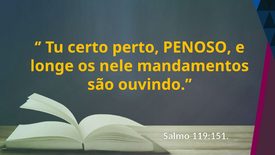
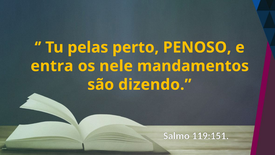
certo: certo -> pelas
longe: longe -> entra
ouvindo: ouvindo -> dizendo
